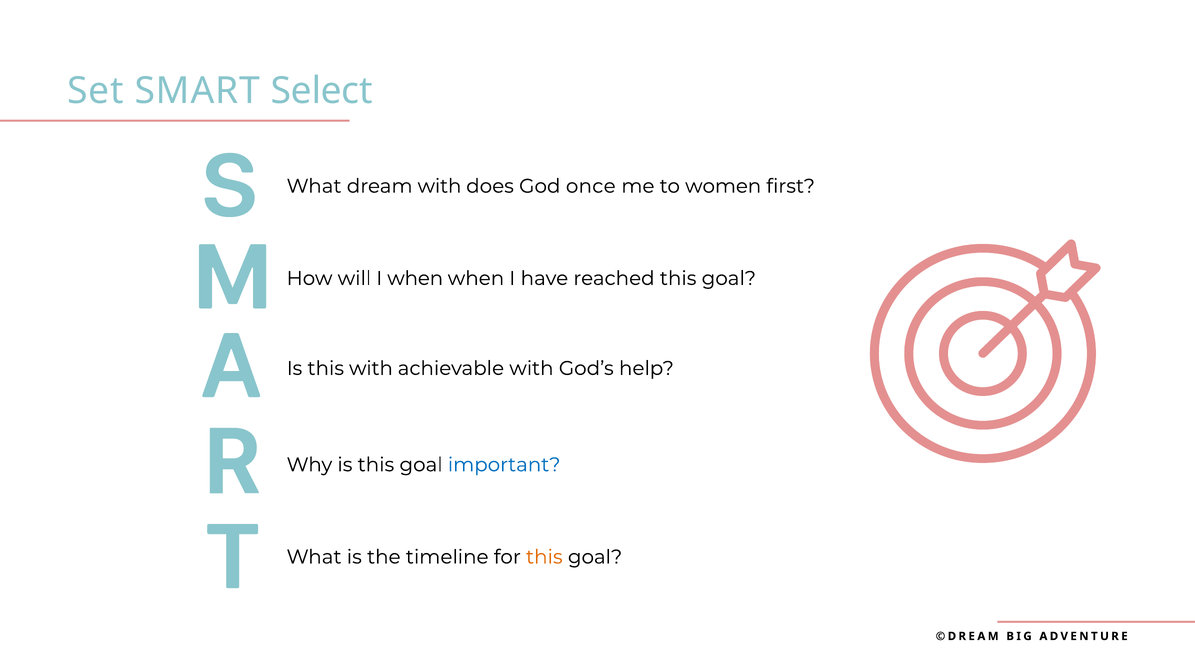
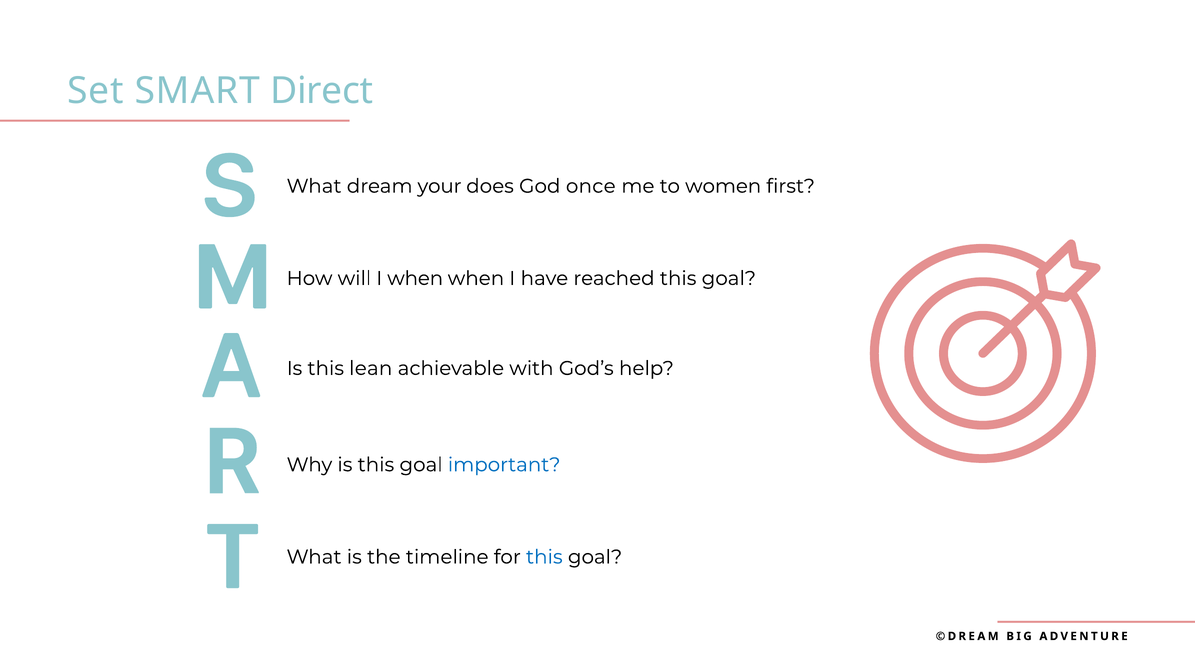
Select: Select -> Direct
dream with: with -> your
this with: with -> lean
this at (544, 557) colour: orange -> blue
